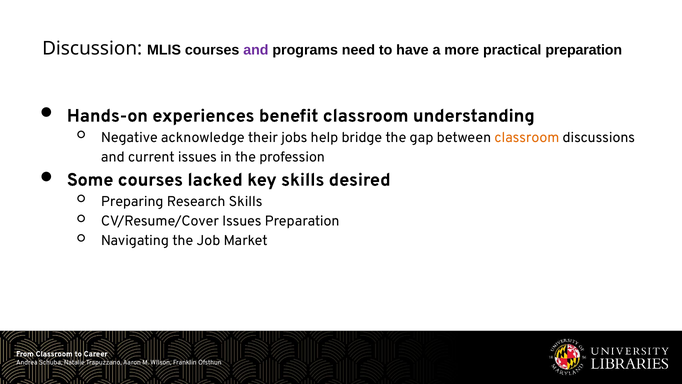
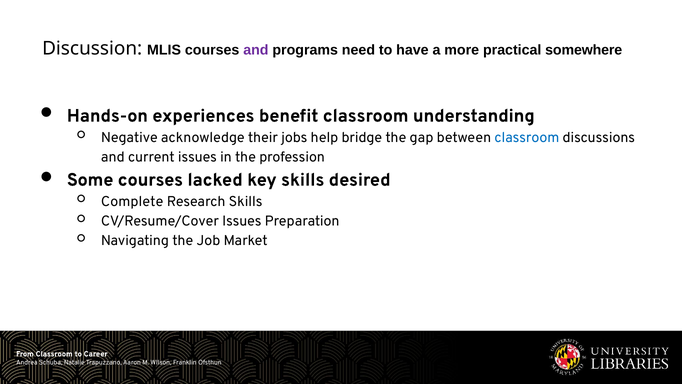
practical preparation: preparation -> somewhere
classroom at (527, 137) colour: orange -> blue
Preparing: Preparing -> Complete
